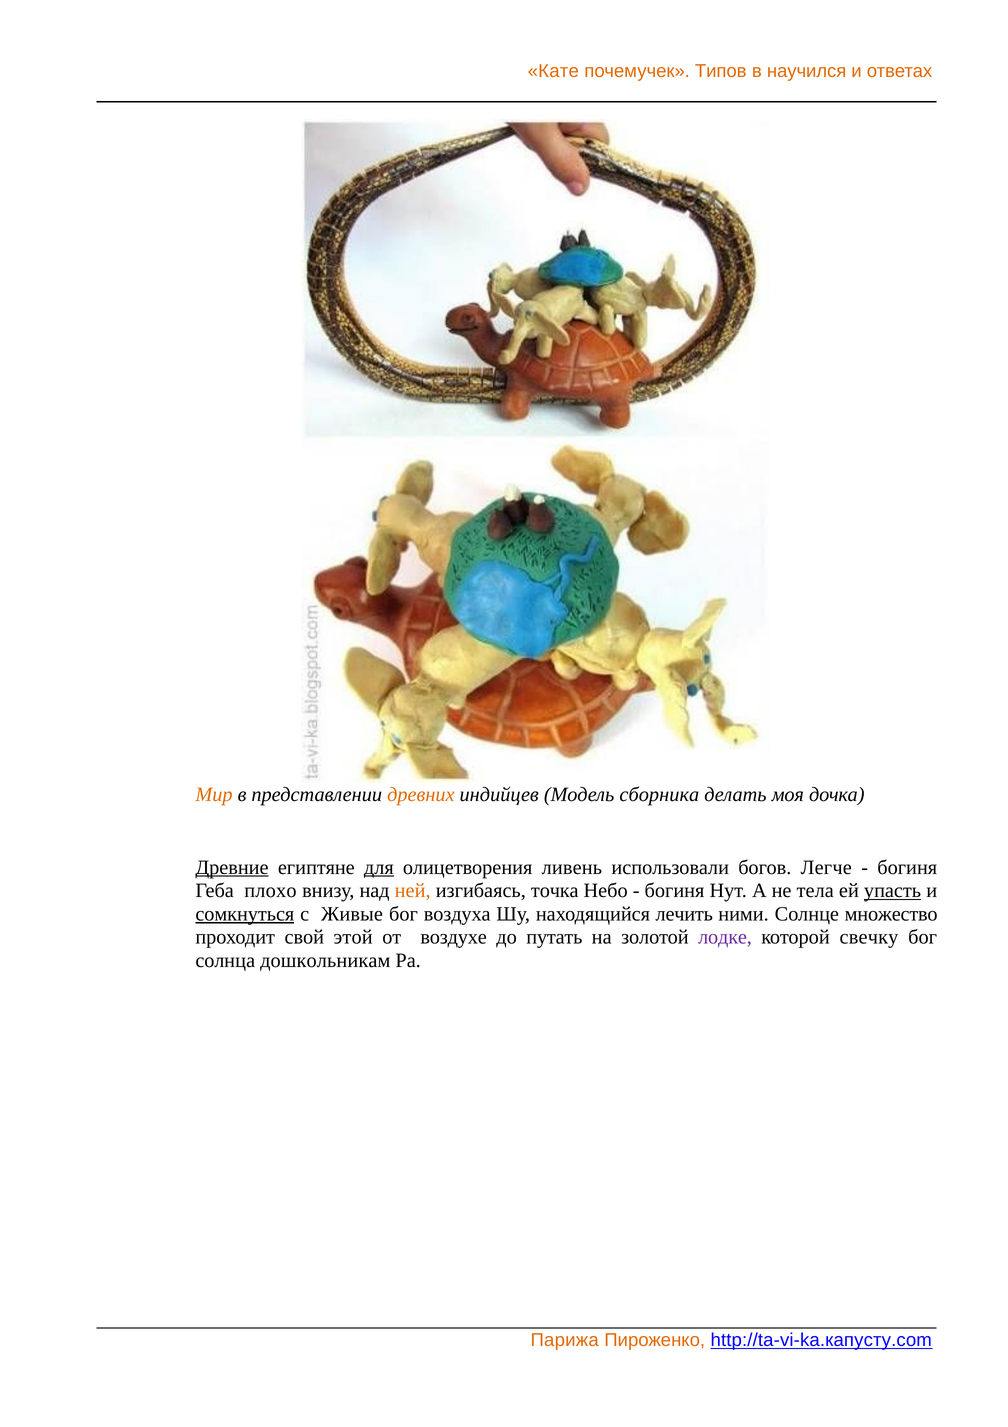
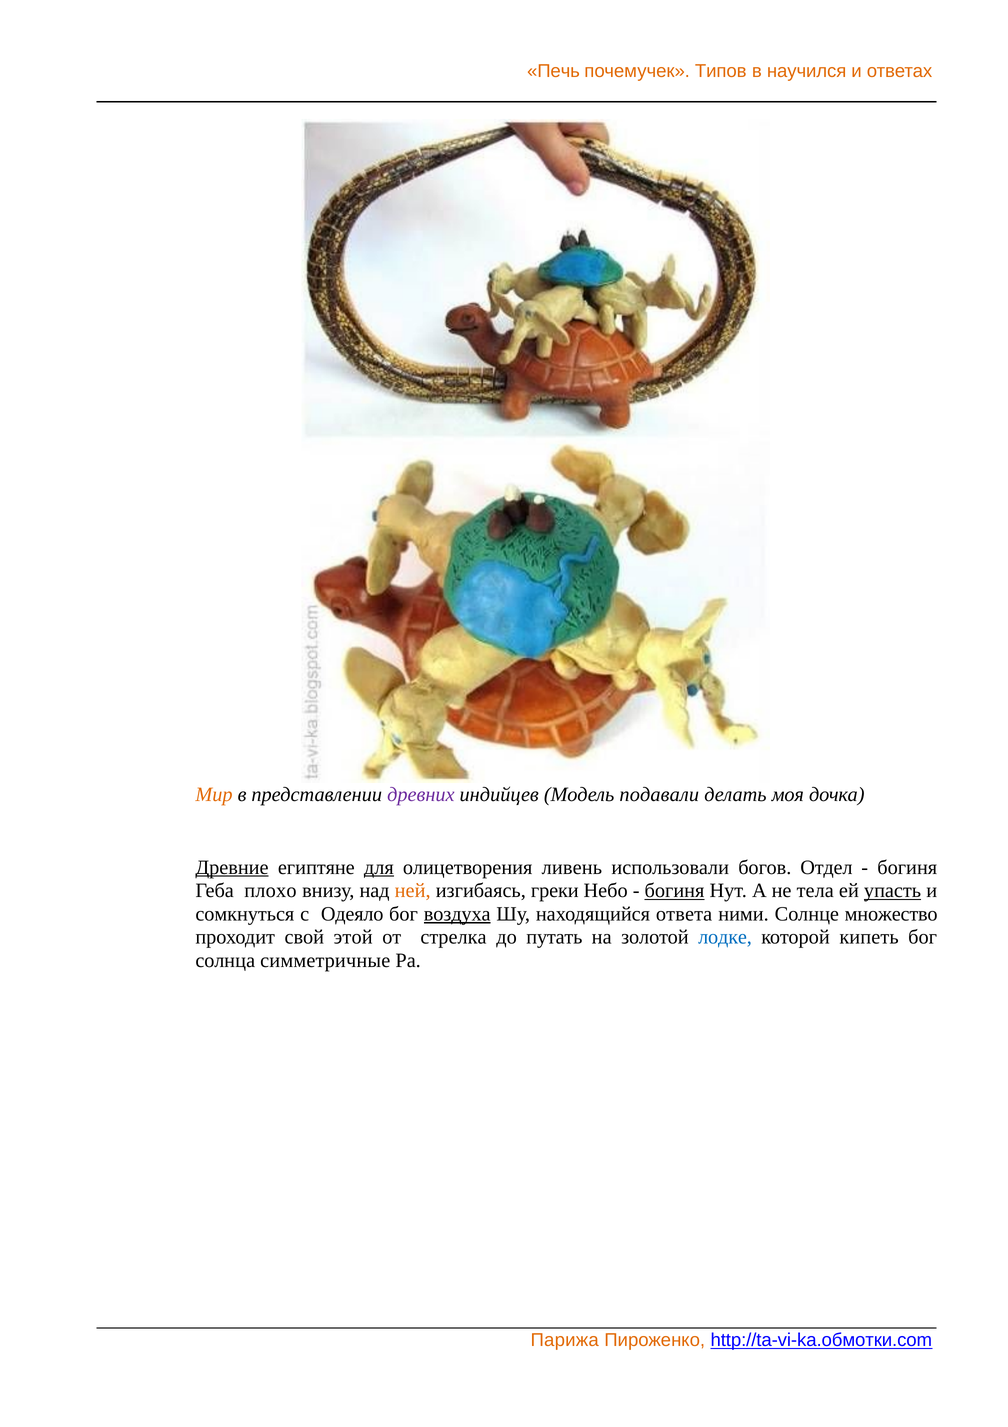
Кате: Кате -> Печь
древних colour: orange -> purple
сборника: сборника -> подавали
Легче: Легче -> Отдел
точка: точка -> греки
богиня at (675, 890) underline: none -> present
сомкнуться underline: present -> none
Живые: Живые -> Одеяло
воздуха underline: none -> present
лечить: лечить -> ответа
воздухе: воздухе -> стрелка
лодке colour: purple -> blue
свечку: свечку -> кипеть
дошкольникам: дошкольникам -> симметричные
http://ta-vi-ka.капусту.com: http://ta-vi-ka.капусту.com -> http://ta-vi-ka.обмотки.com
